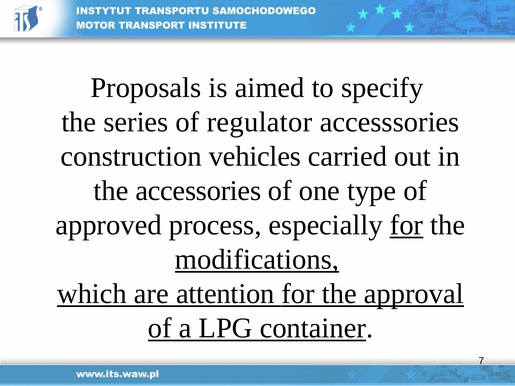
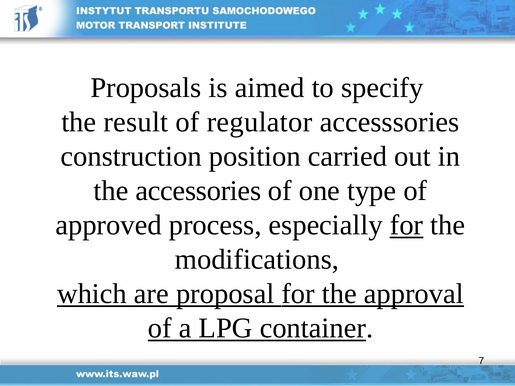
series: series -> result
vehicles: vehicles -> position
modifications underline: present -> none
attention: attention -> proposal
